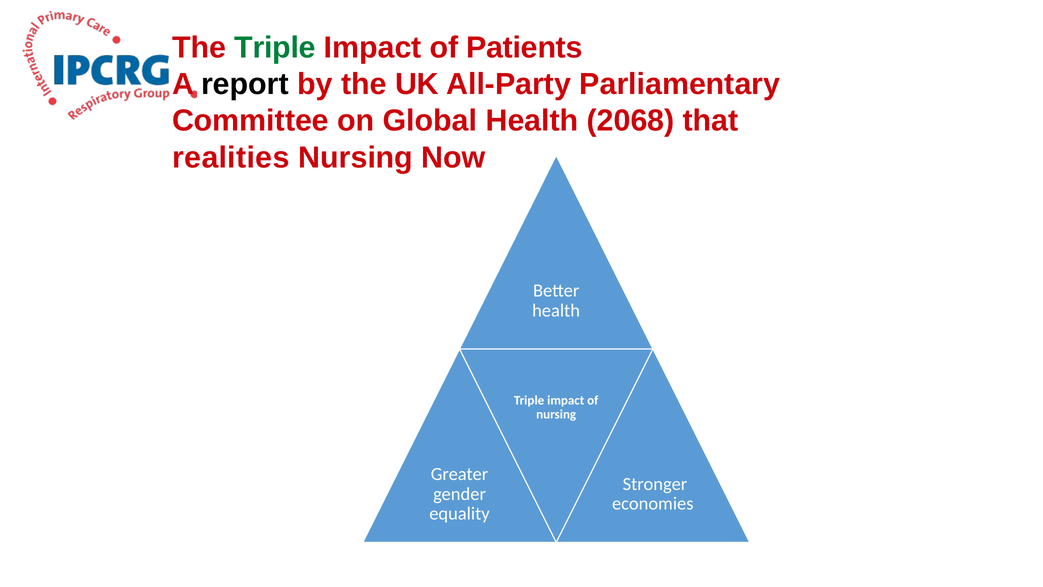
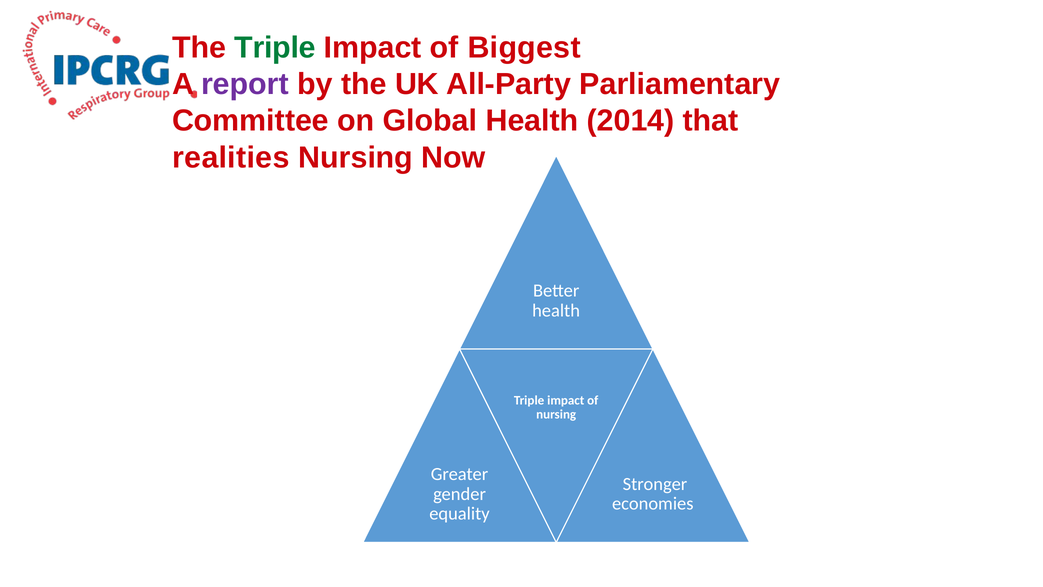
Patients: Patients -> Biggest
report colour: black -> purple
2068: 2068 -> 2014
